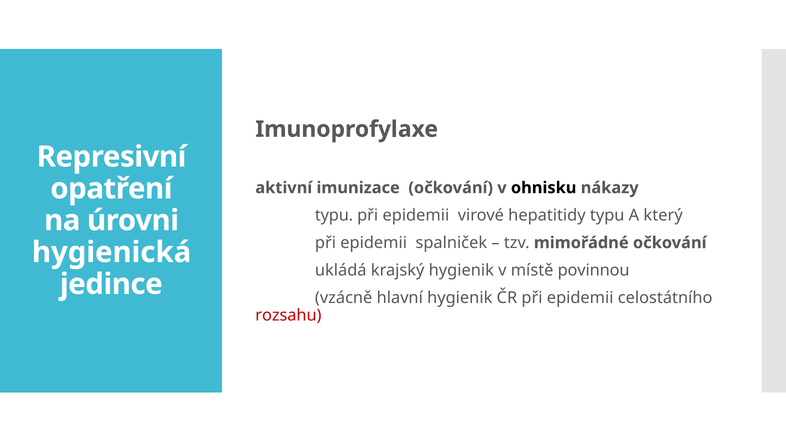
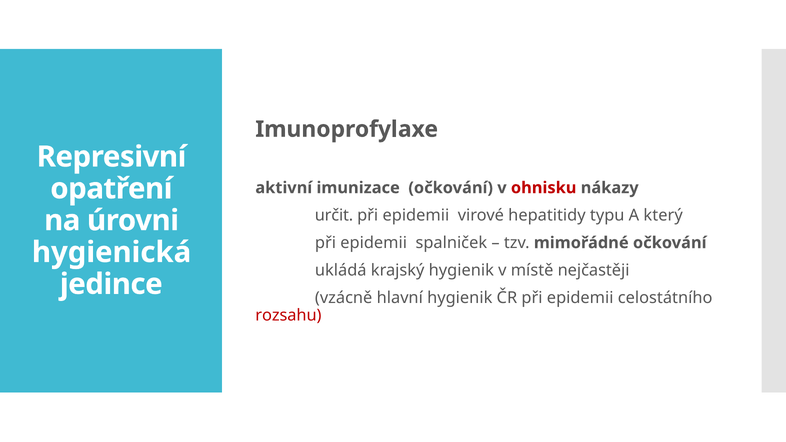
ohnisku colour: black -> red
typu at (334, 215): typu -> určit
povinnou: povinnou -> nejčastěji
